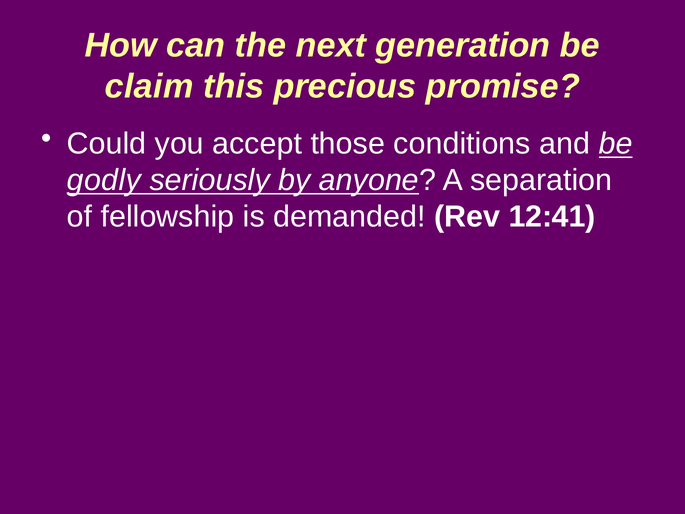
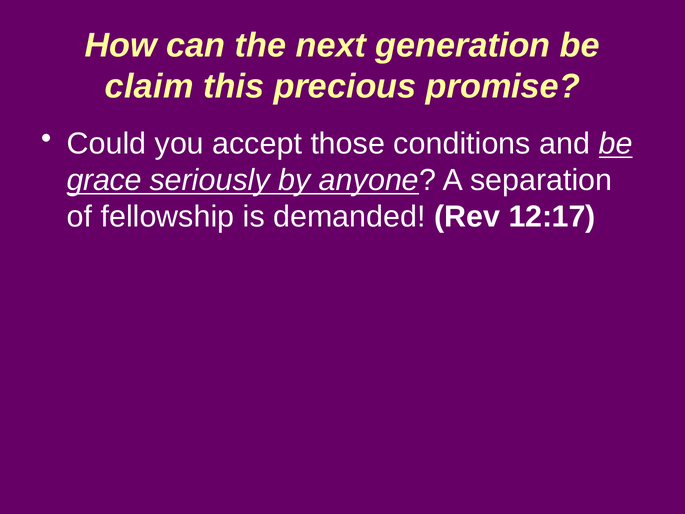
godly: godly -> grace
12:41: 12:41 -> 12:17
